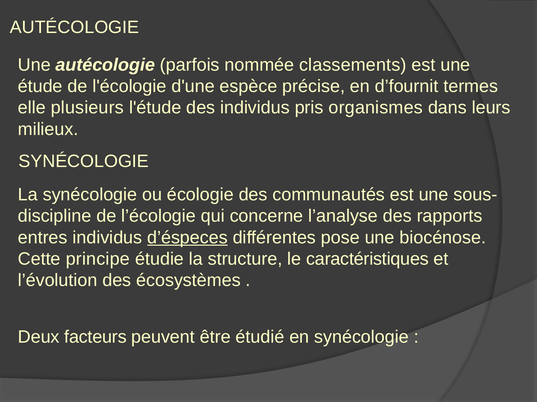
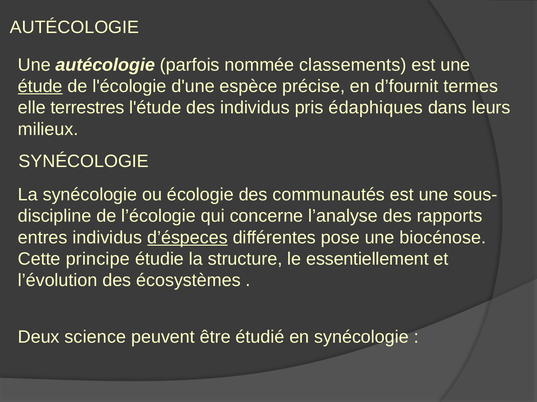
étude underline: none -> present
plusieurs: plusieurs -> terrestres
organismes: organismes -> édaphiques
caractéristiques: caractéristiques -> essentiellement
facteurs: facteurs -> science
